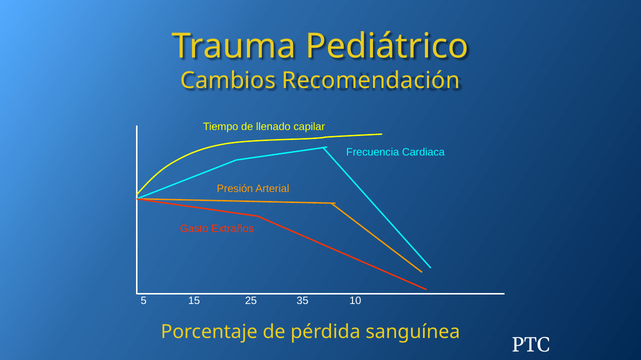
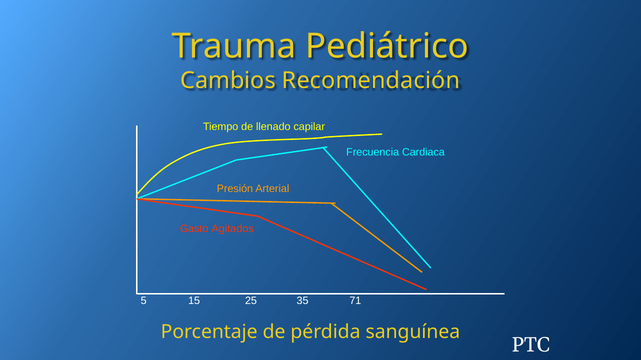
Extraños: Extraños -> Agitados
10: 10 -> 71
